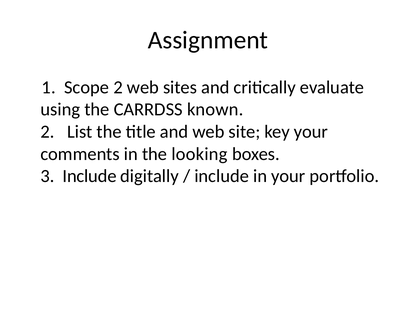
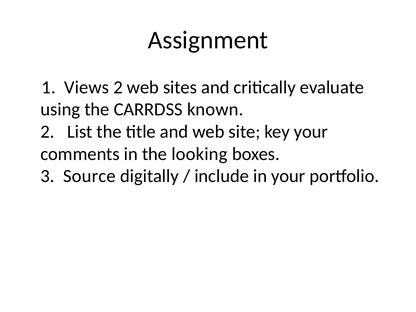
Scope: Scope -> Views
3 Include: Include -> Source
